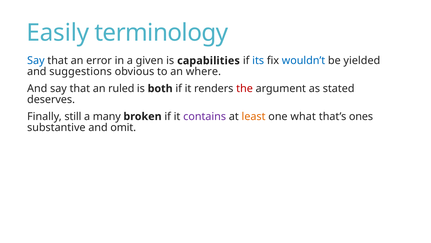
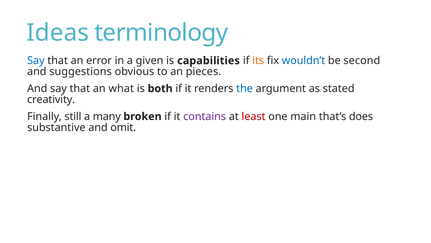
Easily: Easily -> Ideas
its colour: blue -> orange
yielded: yielded -> second
where: where -> pieces
ruled: ruled -> what
the colour: red -> blue
deserves: deserves -> creativity
least colour: orange -> red
what: what -> main
ones: ones -> does
